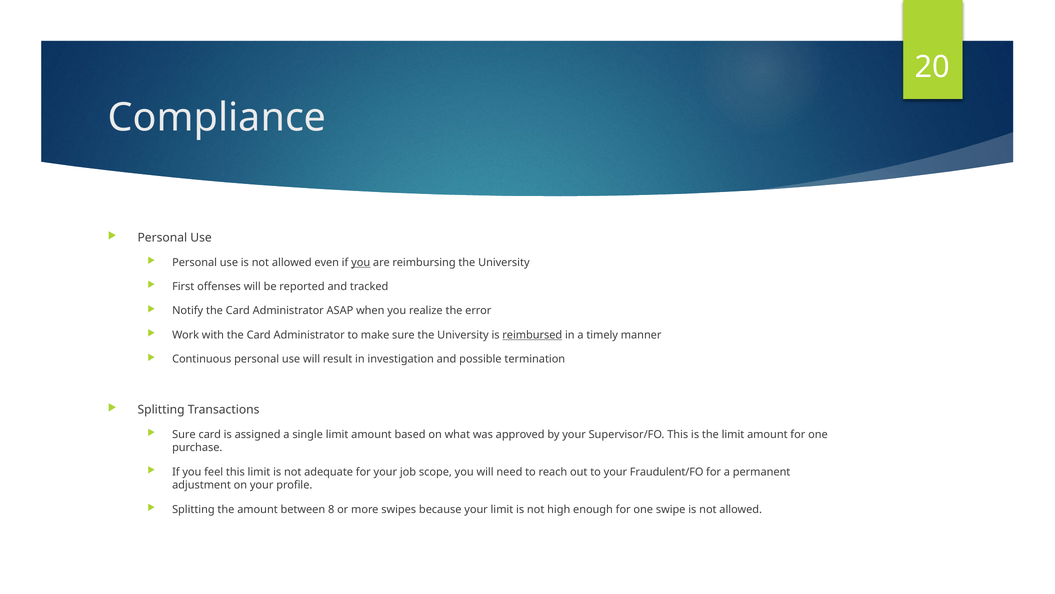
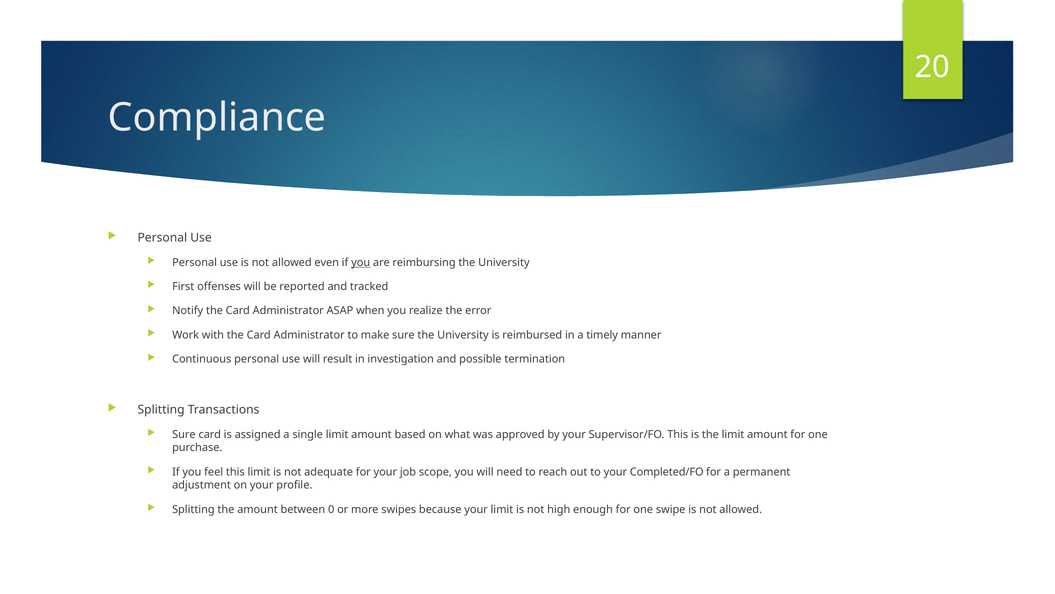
reimbursed underline: present -> none
Fraudulent/FO: Fraudulent/FO -> Completed/FO
8: 8 -> 0
